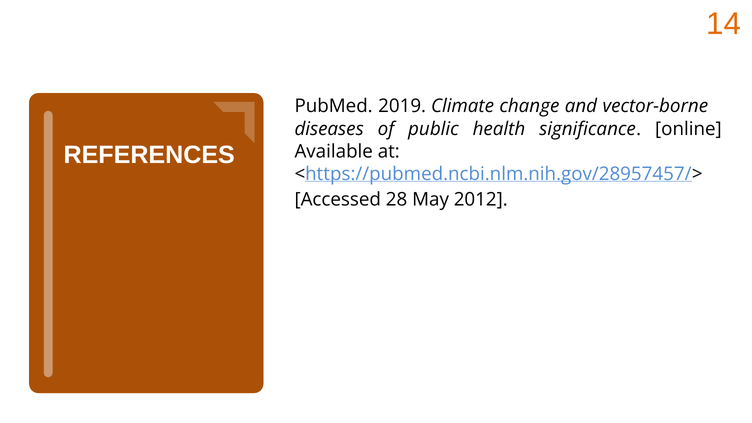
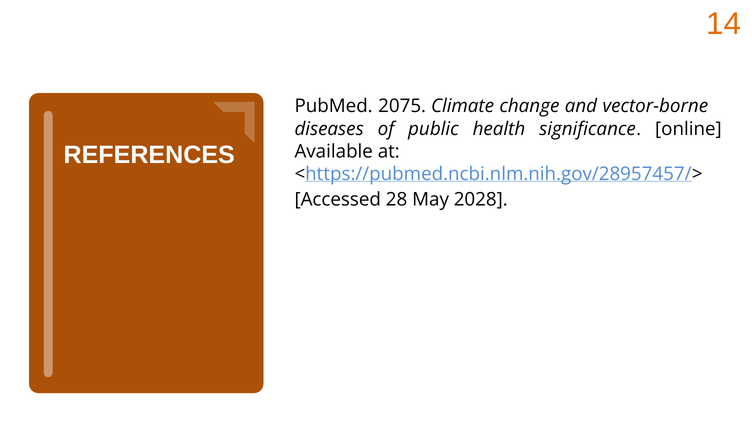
2019: 2019 -> 2075
2012: 2012 -> 2028
